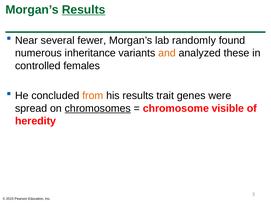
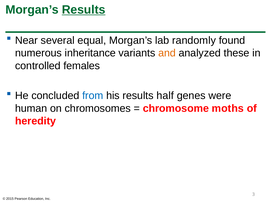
fewer: fewer -> equal
from colour: orange -> blue
trait: trait -> half
spread: spread -> human
chromosomes underline: present -> none
visible: visible -> moths
